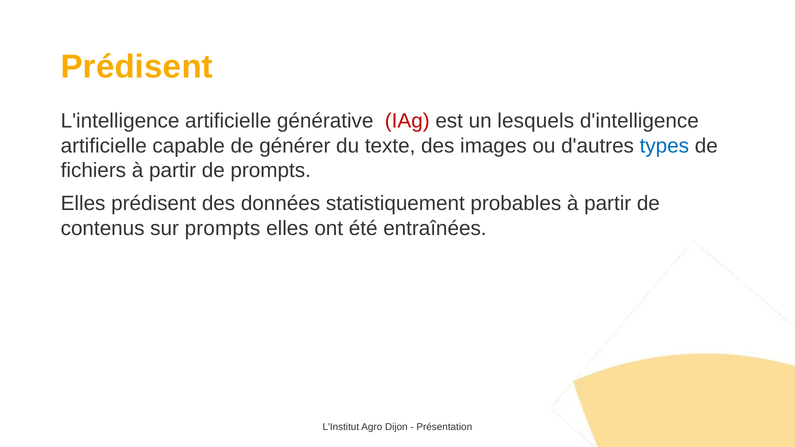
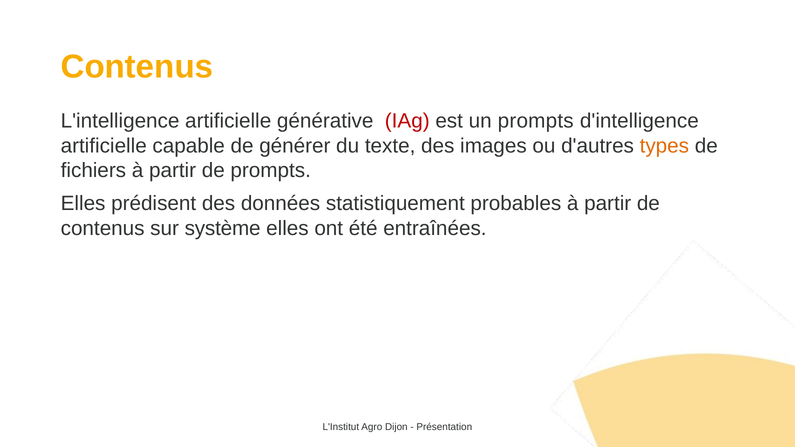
Prédisent at (137, 67): Prédisent -> Contenus
un lesquels: lesquels -> prompts
types colour: blue -> orange
sur prompts: prompts -> système
